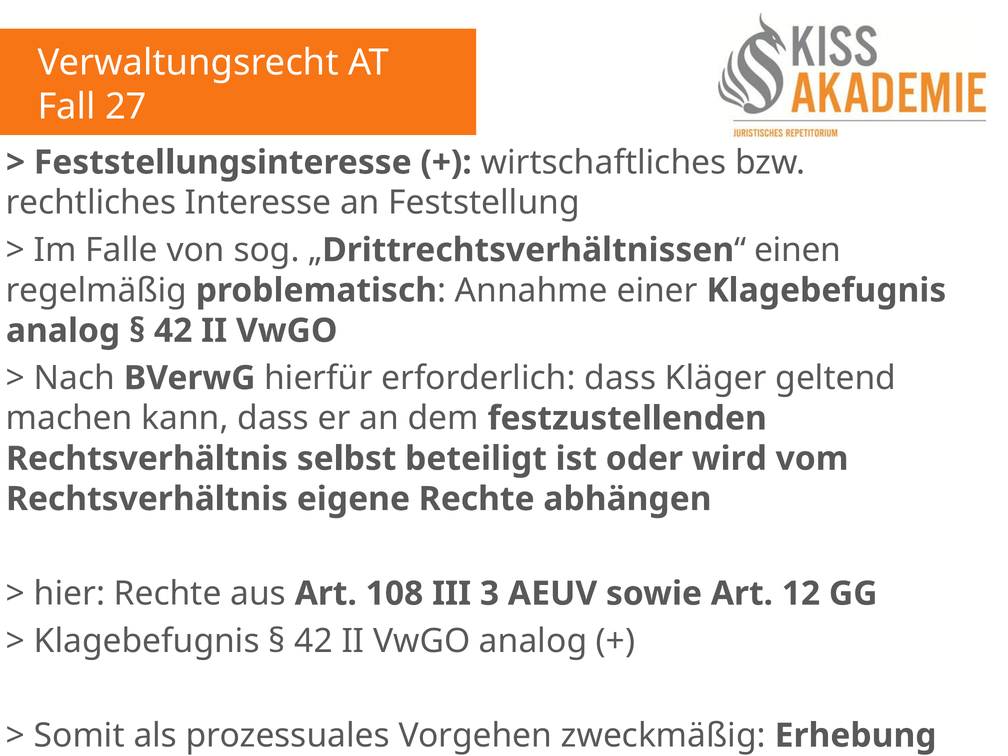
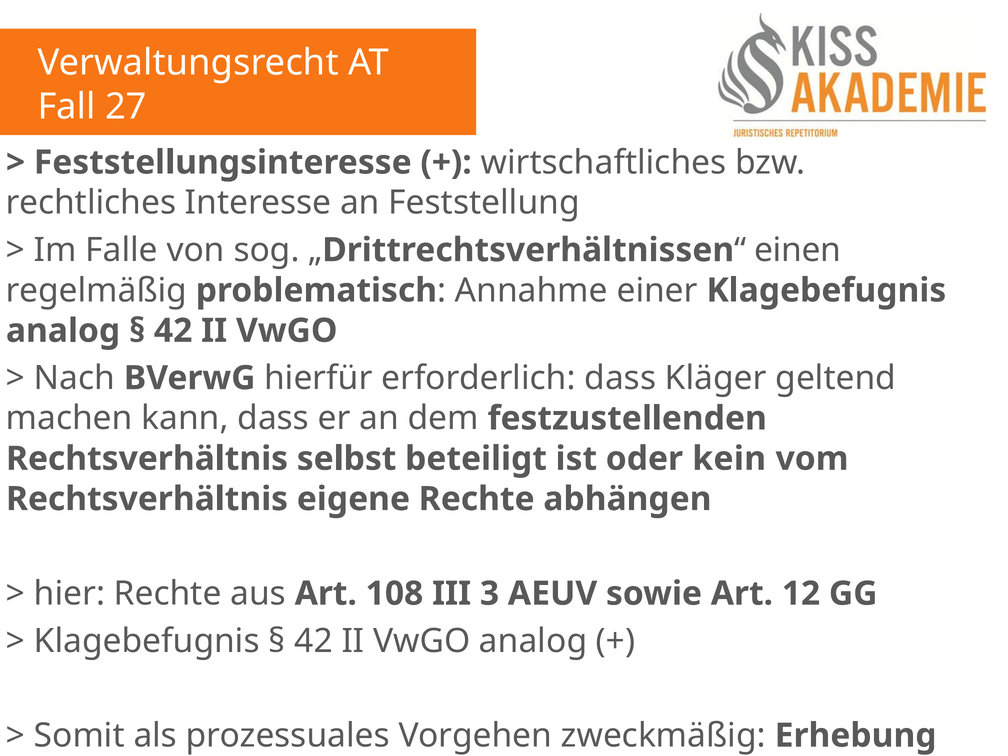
wird: wird -> kein
